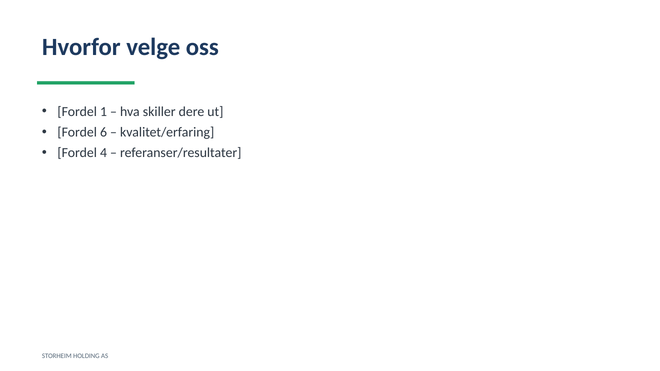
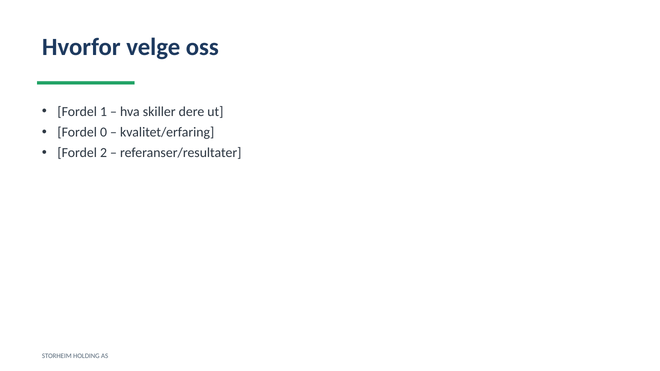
6: 6 -> 0
4: 4 -> 2
